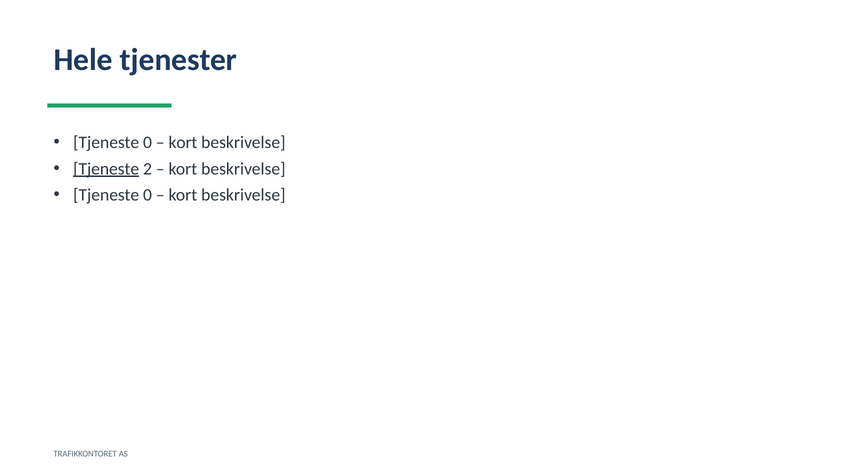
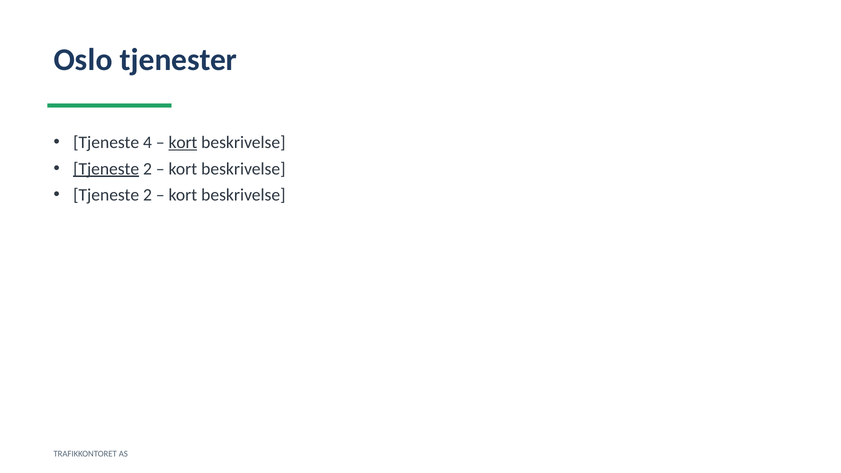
Hele: Hele -> Oslo
0 at (147, 142): 0 -> 4
kort at (183, 142) underline: none -> present
0 at (147, 195): 0 -> 2
